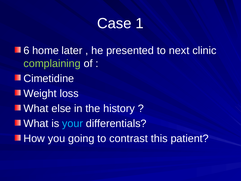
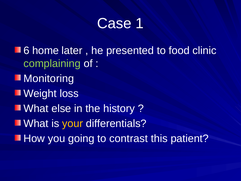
next: next -> food
Cimetidine: Cimetidine -> Monitoring
your colour: light blue -> yellow
